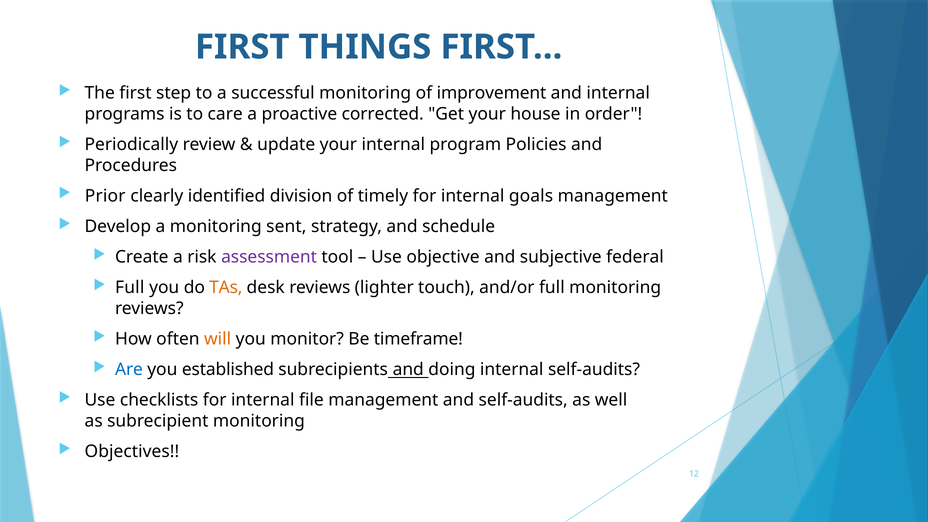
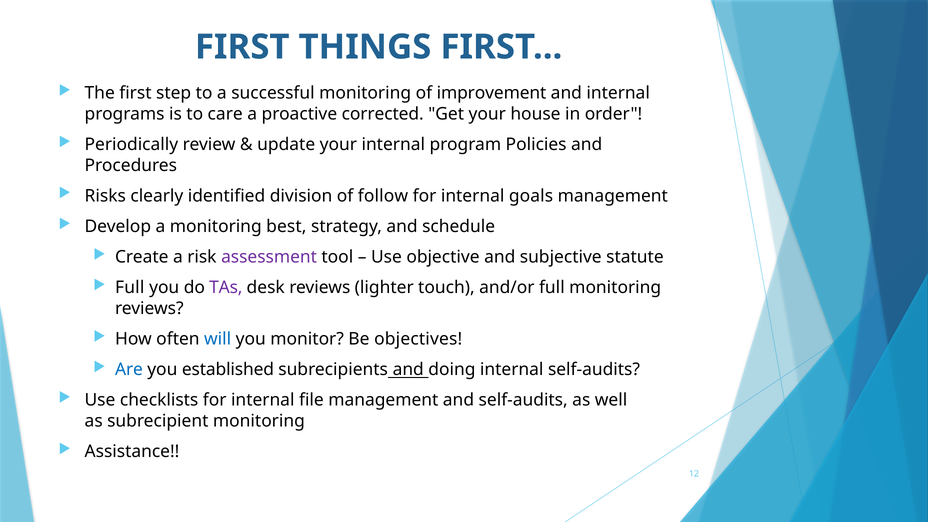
Prior: Prior -> Risks
timely: timely -> follow
sent: sent -> best
federal: federal -> statute
TAs colour: orange -> purple
will colour: orange -> blue
timeframe: timeframe -> objectives
Objectives: Objectives -> Assistance
